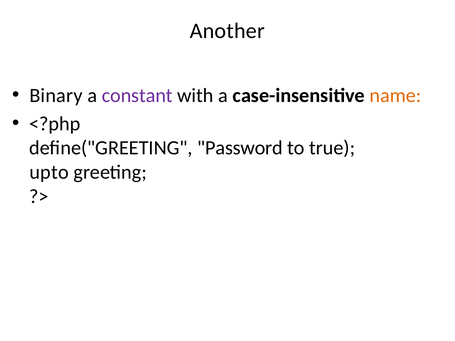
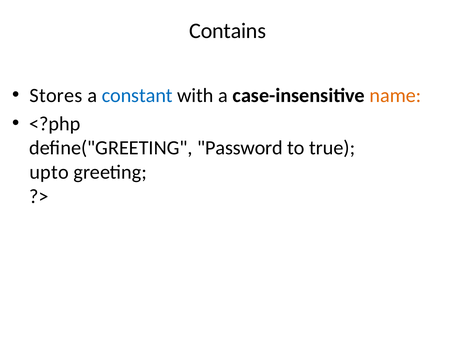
Another: Another -> Contains
Binary: Binary -> Stores
constant colour: purple -> blue
